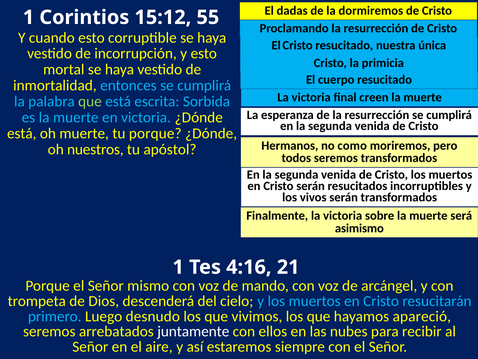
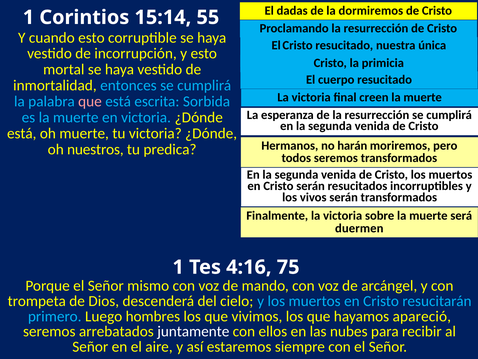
15:12: 15:12 -> 15:14
que at (90, 101) colour: light green -> pink
tu porque: porque -> victoria
como: como -> harán
apóstol: apóstol -> predica
asimismo: asimismo -> duermen
21: 21 -> 75
desnudo: desnudo -> hombres
